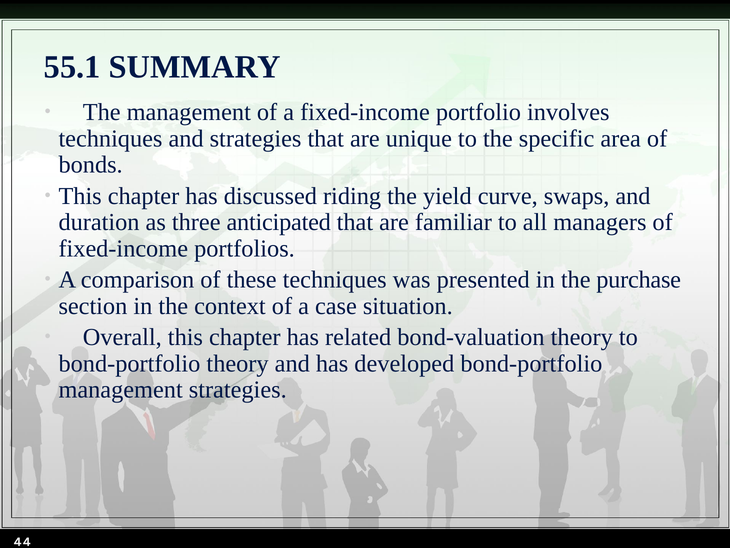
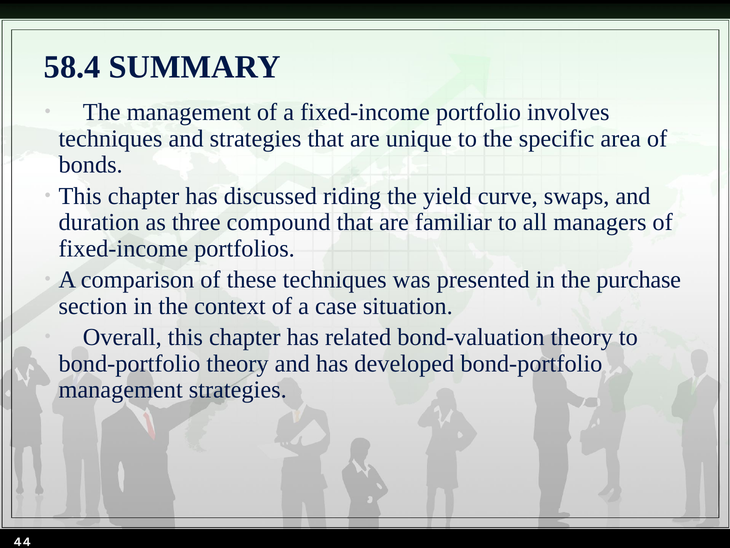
55.1: 55.1 -> 58.4
anticipated: anticipated -> compound
